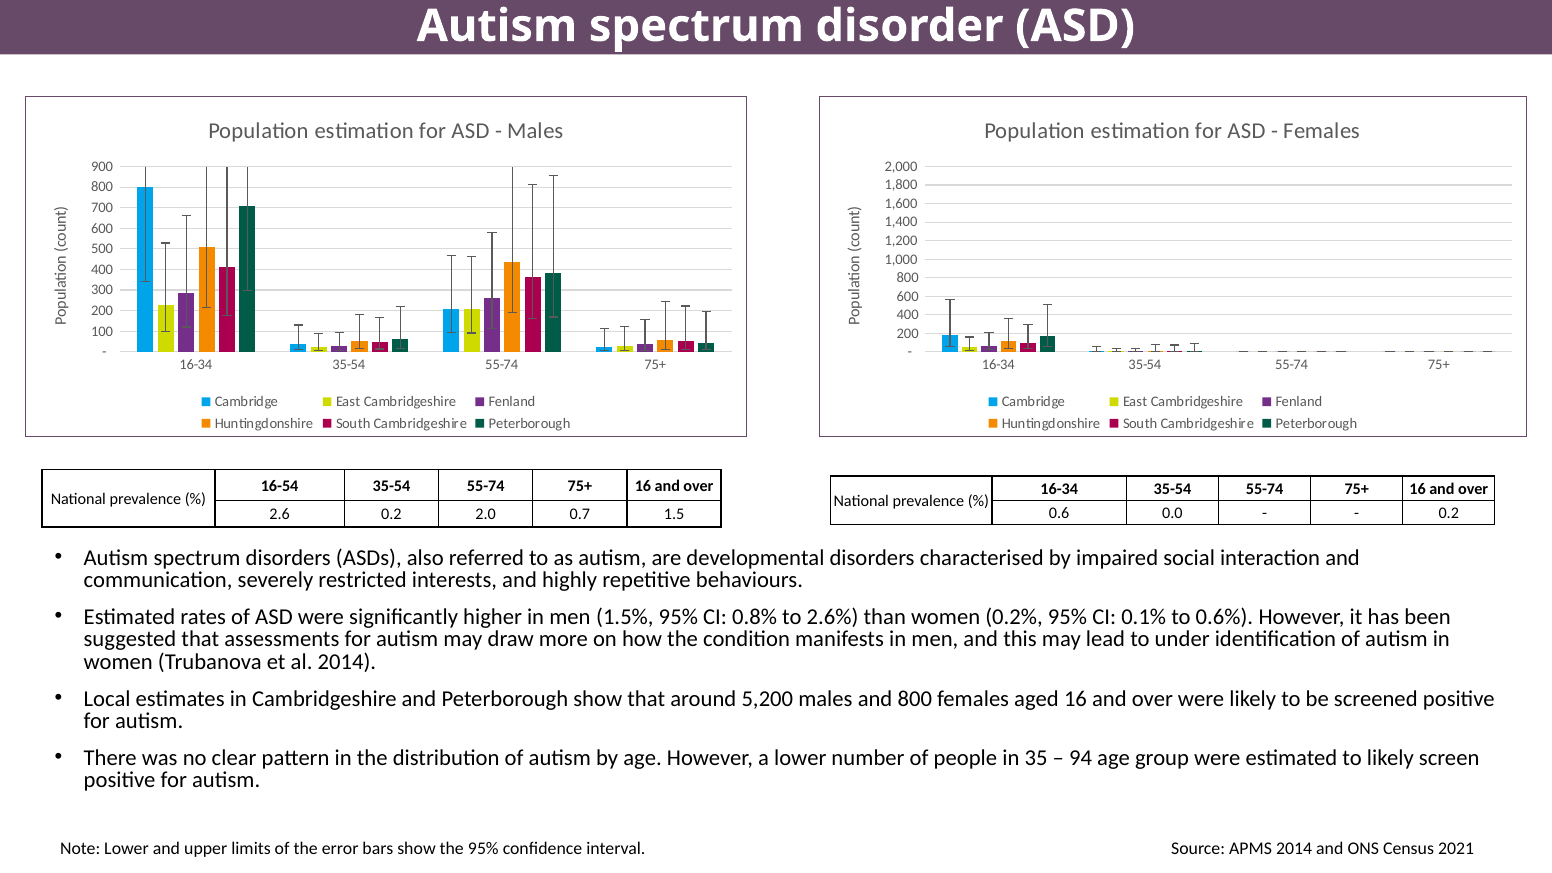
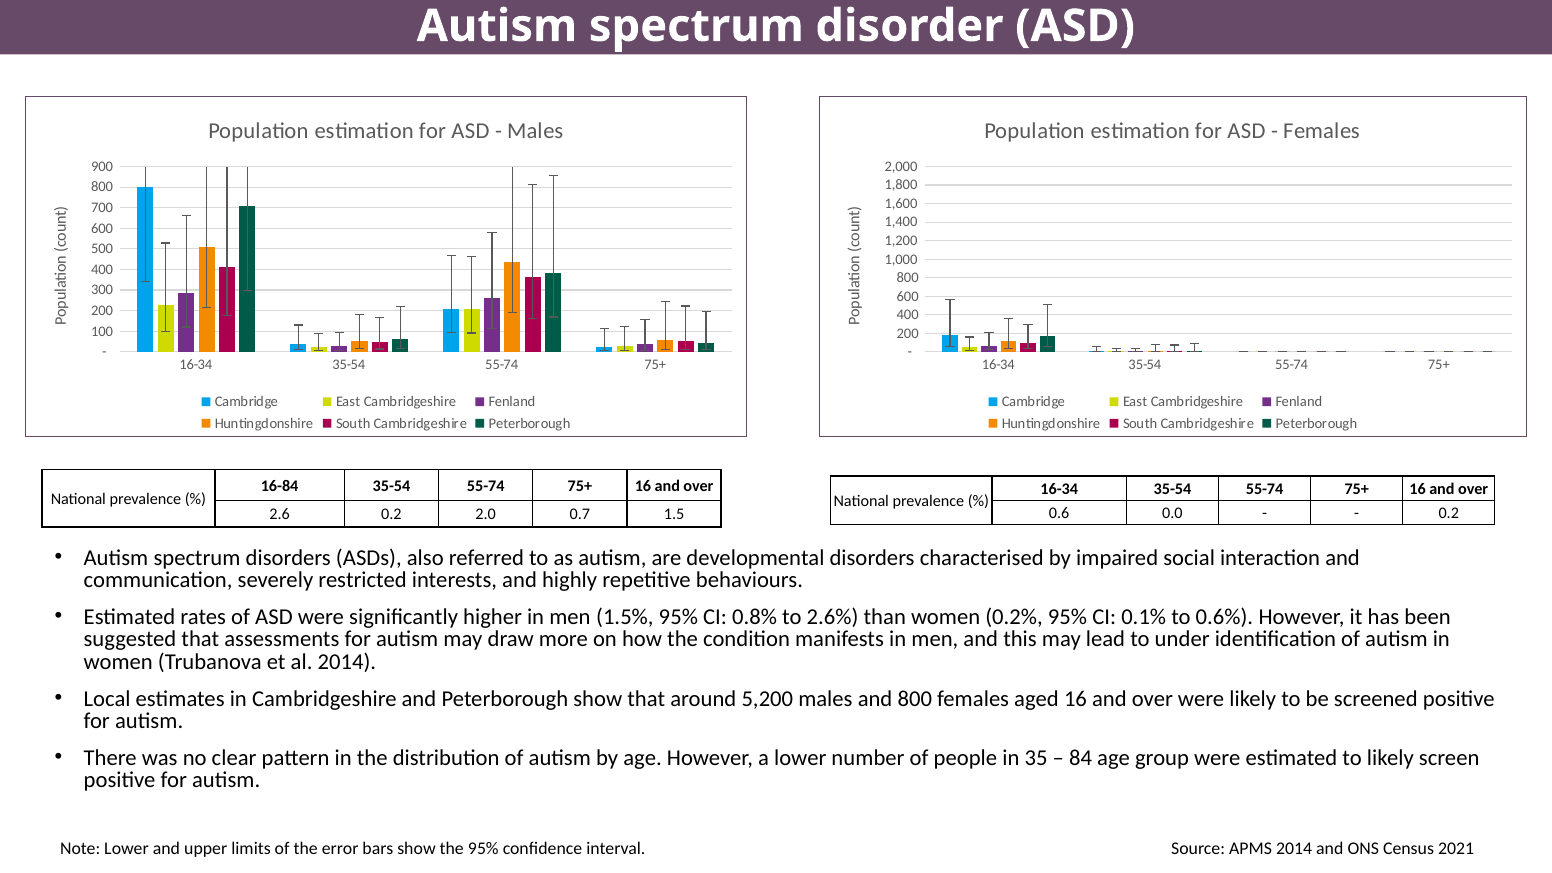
16-54: 16-54 -> 16-84
94: 94 -> 84
